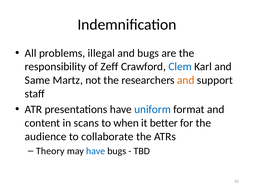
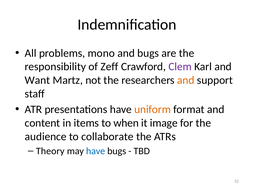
illegal: illegal -> mono
Clem colour: blue -> purple
Same: Same -> Want
uniform colour: blue -> orange
scans: scans -> items
better: better -> image
